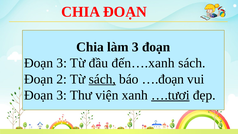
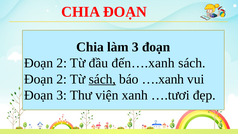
3 at (62, 63): 3 -> 2
….đoạn: ….đoạn -> ….xanh
….tươi underline: present -> none
